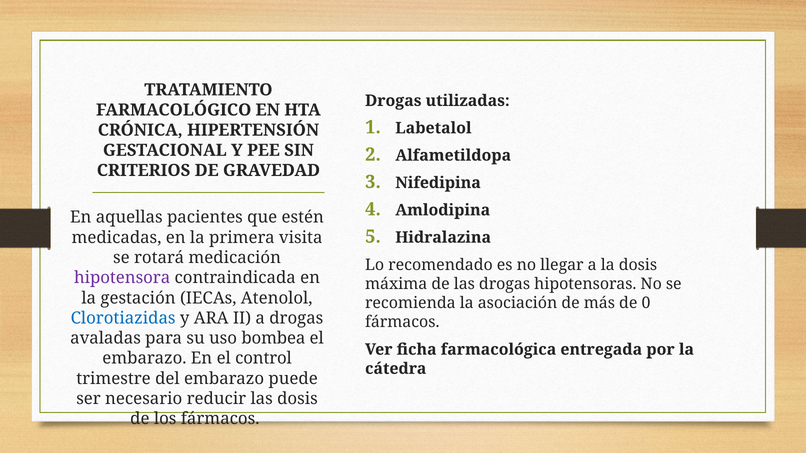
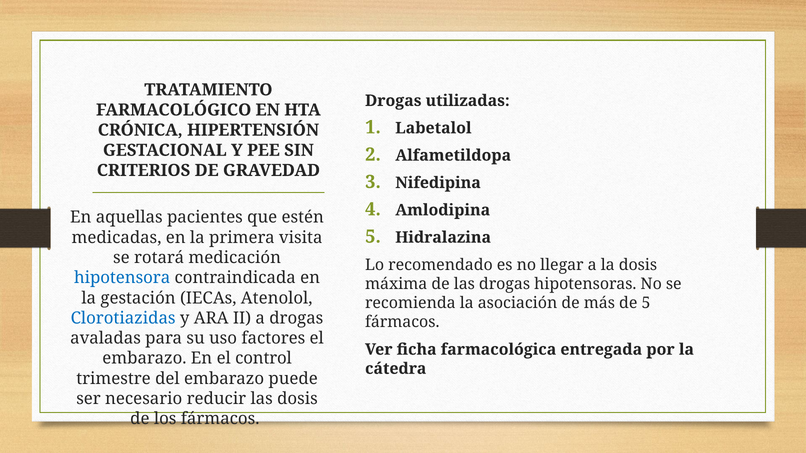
hipotensora colour: purple -> blue
de 0: 0 -> 5
bombea: bombea -> factores
